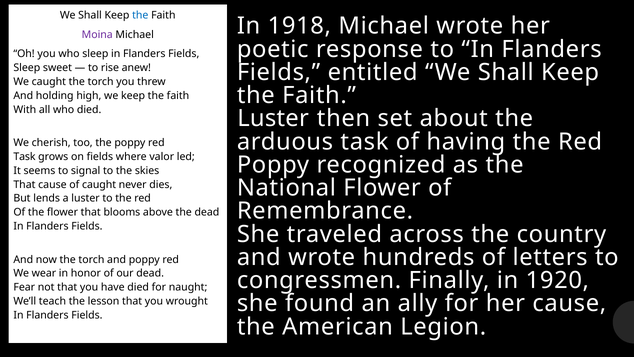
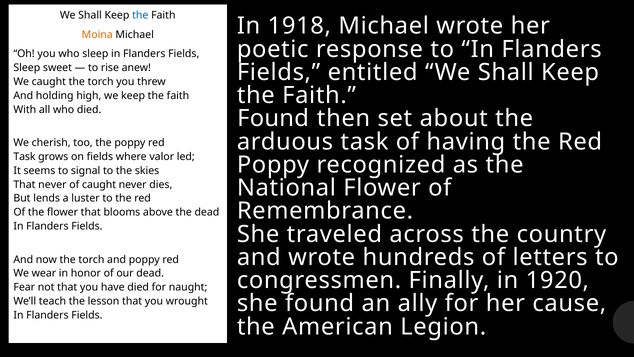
Moina colour: purple -> orange
Luster at (273, 119): Luster -> Found
That cause: cause -> never
